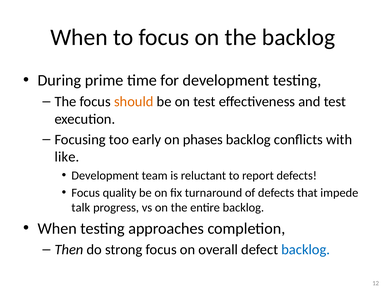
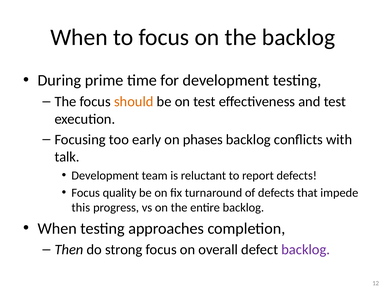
like: like -> talk
talk: talk -> this
backlog at (306, 249) colour: blue -> purple
